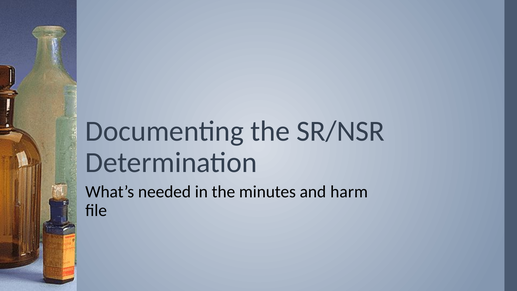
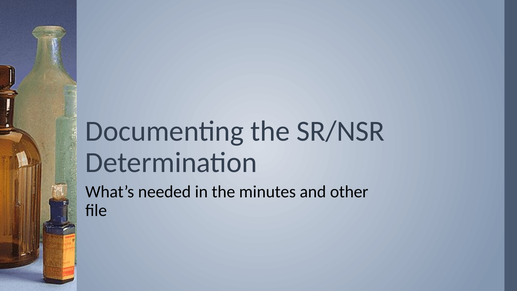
harm: harm -> other
